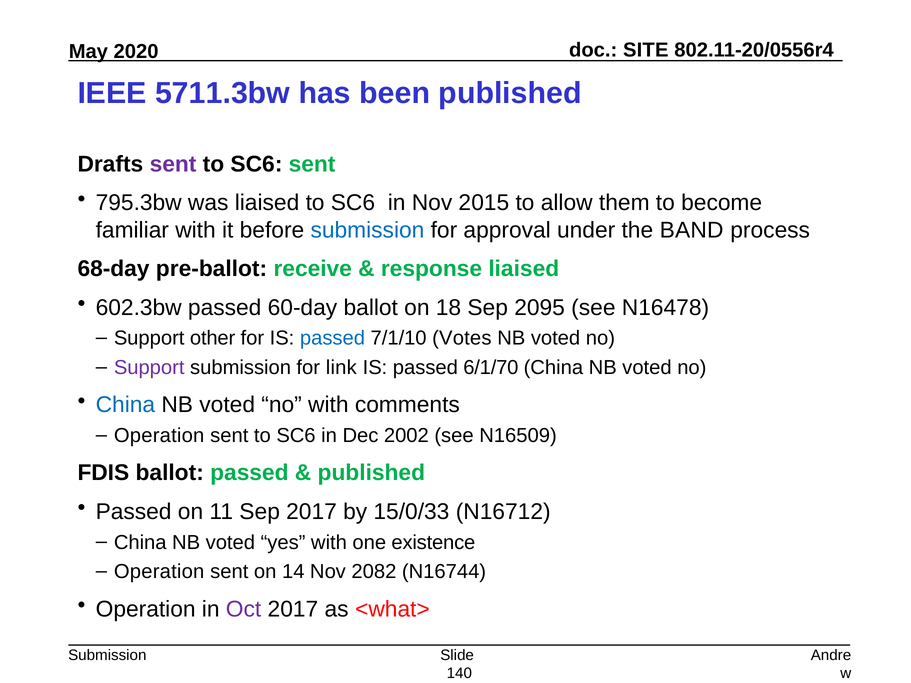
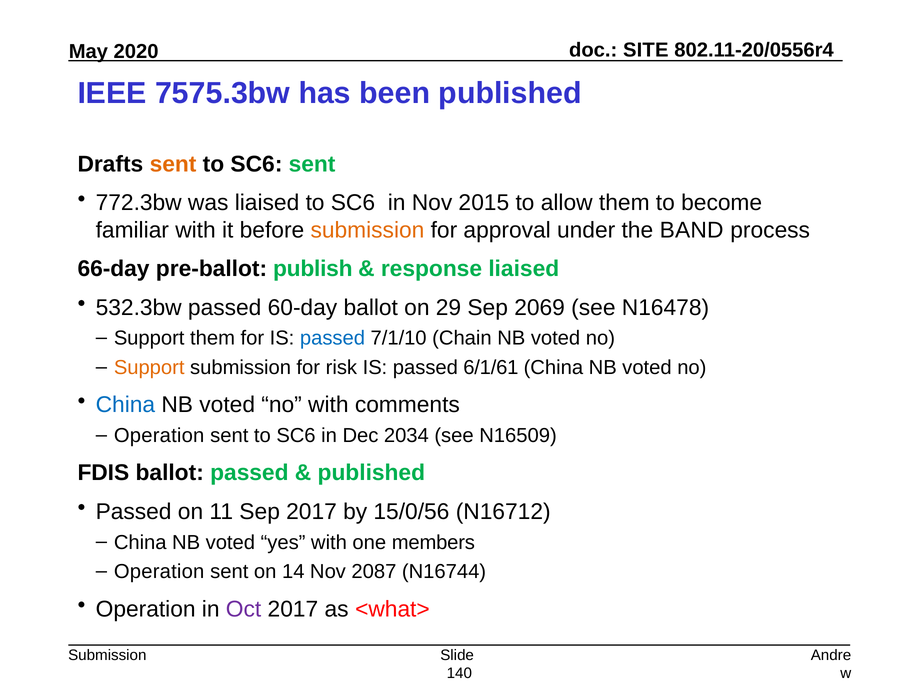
5711.3bw: 5711.3bw -> 7575.3bw
sent at (173, 164) colour: purple -> orange
795.3bw: 795.3bw -> 772.3bw
submission at (367, 230) colour: blue -> orange
68-day: 68-day -> 66-day
receive: receive -> publish
602.3bw: 602.3bw -> 532.3bw
18: 18 -> 29
2095: 2095 -> 2069
Support other: other -> them
Votes: Votes -> Chain
Support at (149, 368) colour: purple -> orange
link: link -> risk
6/1/70: 6/1/70 -> 6/1/61
2002: 2002 -> 2034
15/0/33: 15/0/33 -> 15/0/56
existence: existence -> members
2082: 2082 -> 2087
